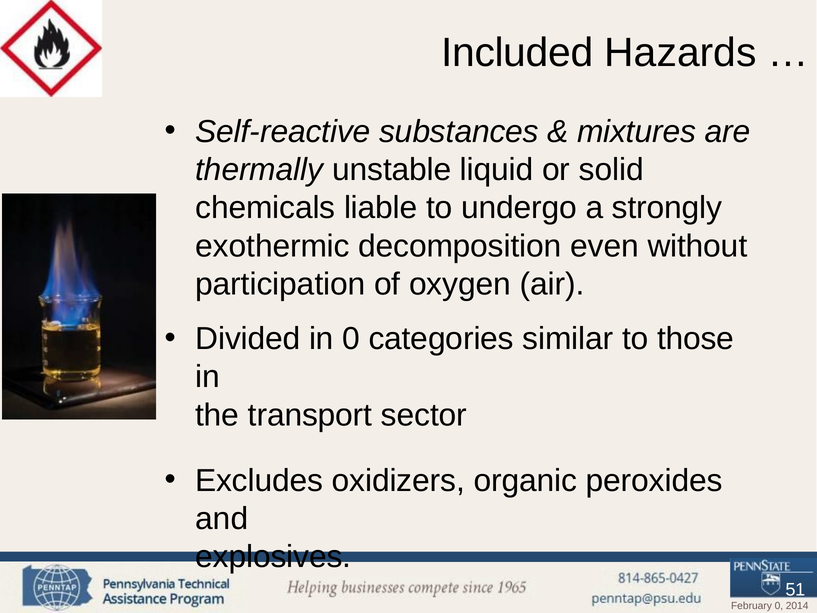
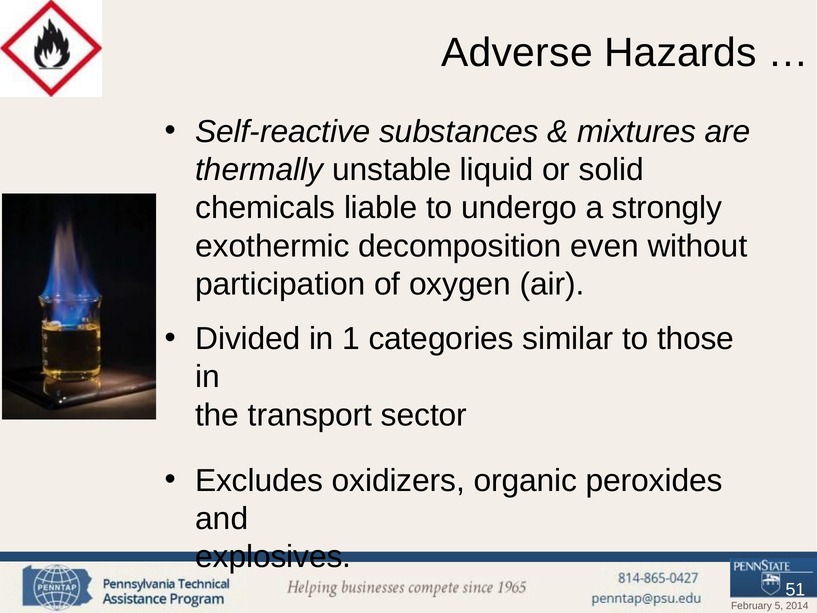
Included: Included -> Adverse
in 0: 0 -> 1
February 0: 0 -> 5
